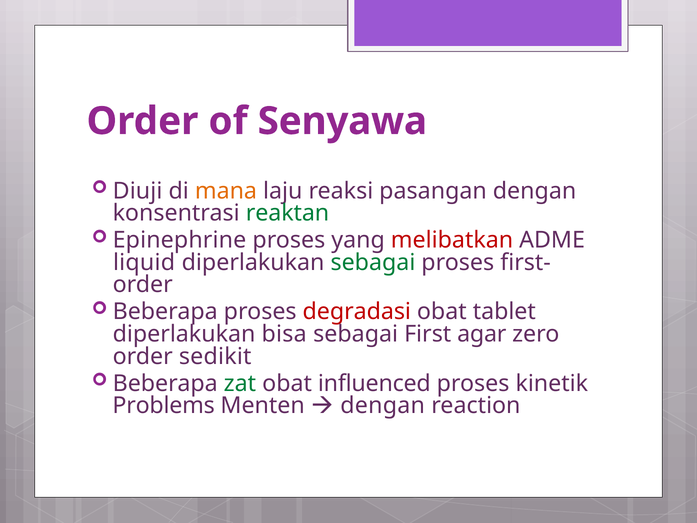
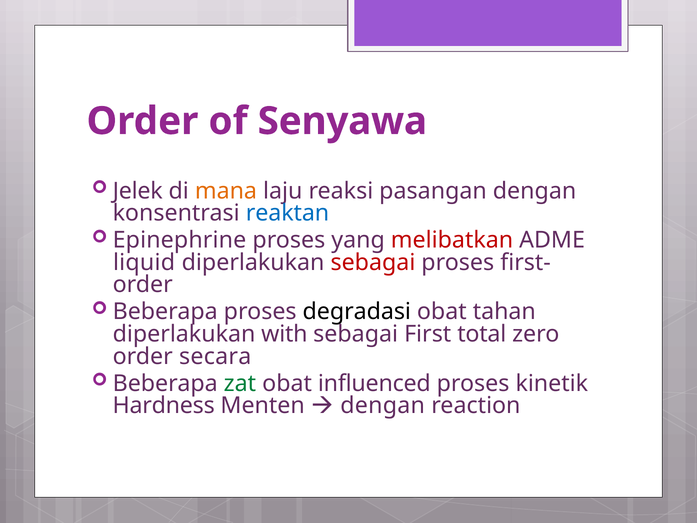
Diuji: Diuji -> Jelek
reaktan colour: green -> blue
sebagai at (373, 262) colour: green -> red
degradasi colour: red -> black
tablet: tablet -> tahan
bisa: bisa -> with
agar: agar -> total
sedikit: sedikit -> secara
Problems: Problems -> Hardness
